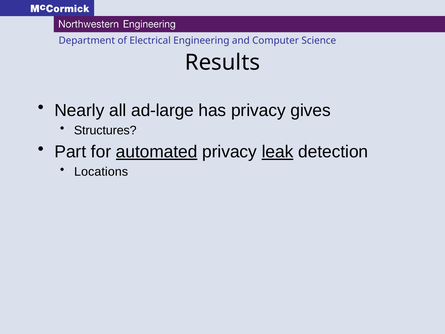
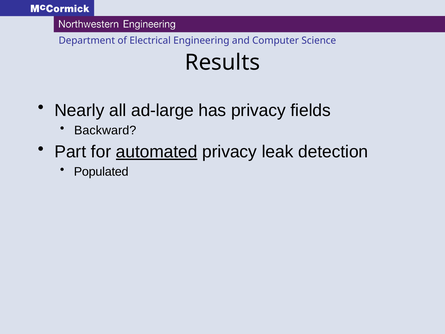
gives: gives -> fields
Structures: Structures -> Backward
leak underline: present -> none
Locations: Locations -> Populated
